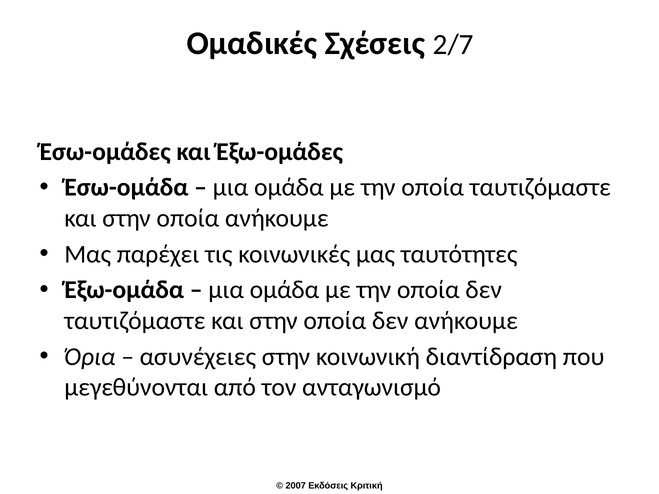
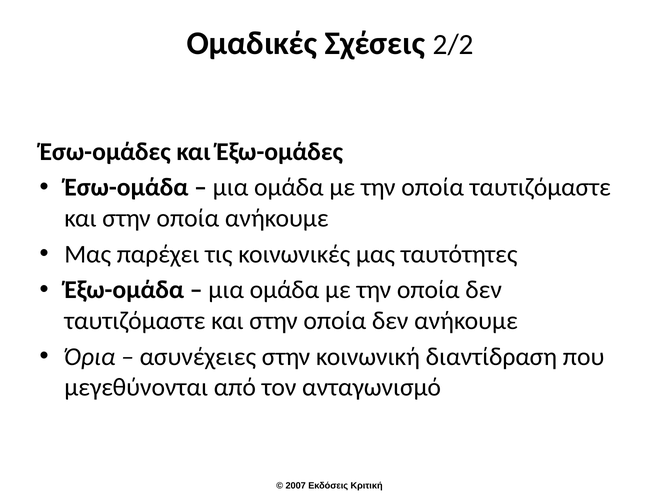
2/7: 2/7 -> 2/2
